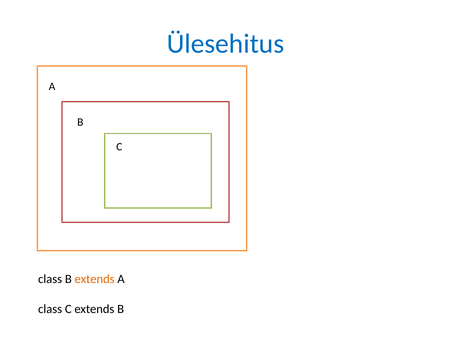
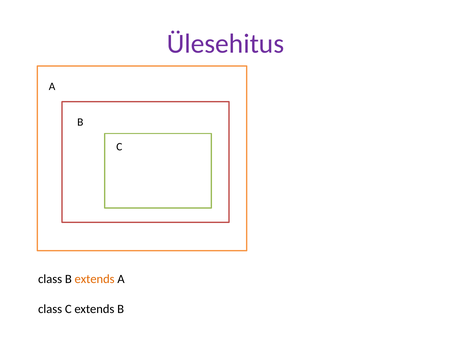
Ülesehitus colour: blue -> purple
